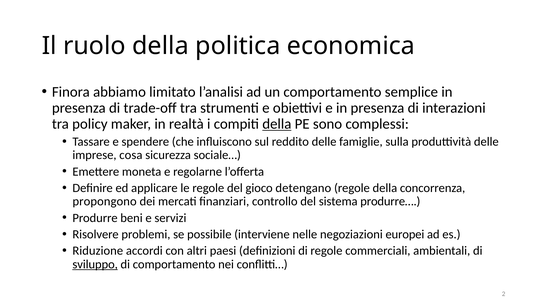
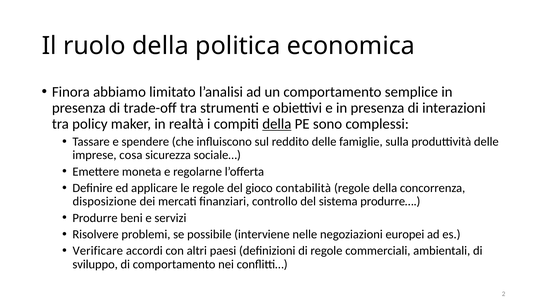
detengano: detengano -> contabilità
propongono: propongono -> disposizione
Riduzione: Riduzione -> Verificare
sviluppo underline: present -> none
